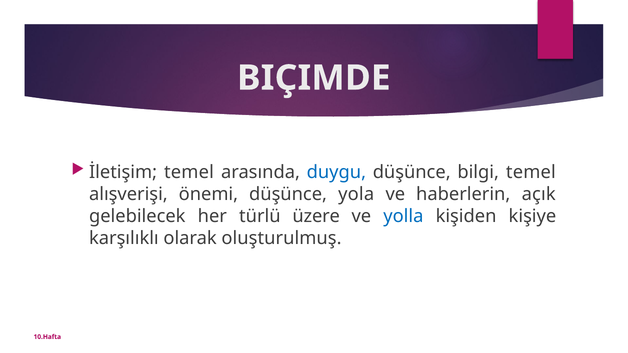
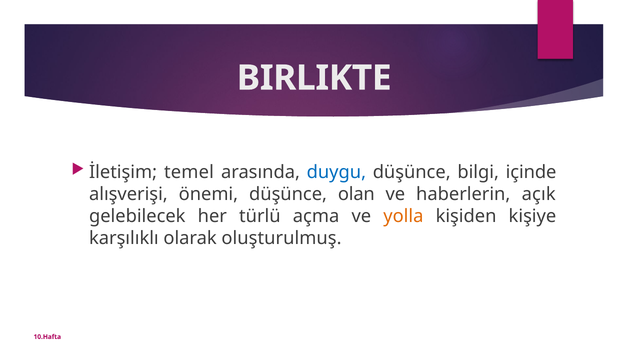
BIÇIMDE: BIÇIMDE -> BIRLIKTE
bilgi temel: temel -> içinde
yola: yola -> olan
üzere: üzere -> açma
yolla colour: blue -> orange
